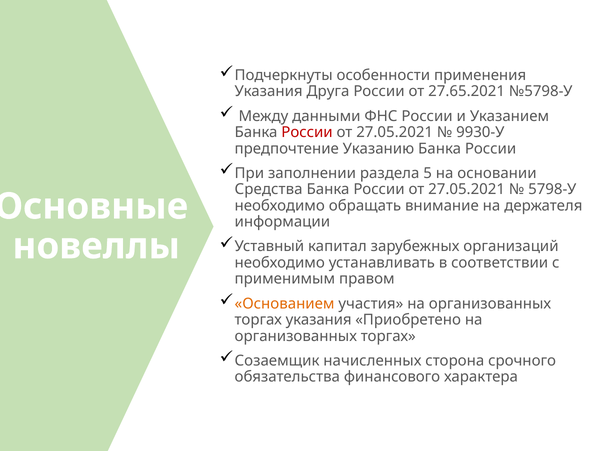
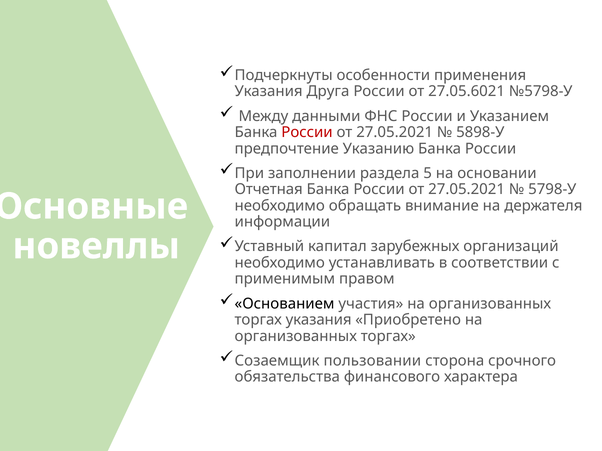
27.65.2021: 27.65.2021 -> 27.05.6021
9930-У: 9930-У -> 5898-У
Средства: Средства -> Отчетная
Основанием colour: orange -> black
начисленных: начисленных -> пользовании
